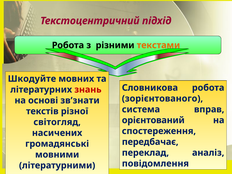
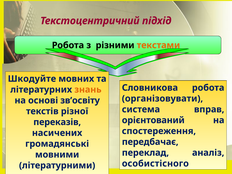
знань colour: red -> orange
зорієнтованого: зорієнтованого -> організовувати
зв’знати: зв’знати -> зв’освіту
світогляд: світогляд -> переказів
повідомлення: повідомлення -> особистісного
